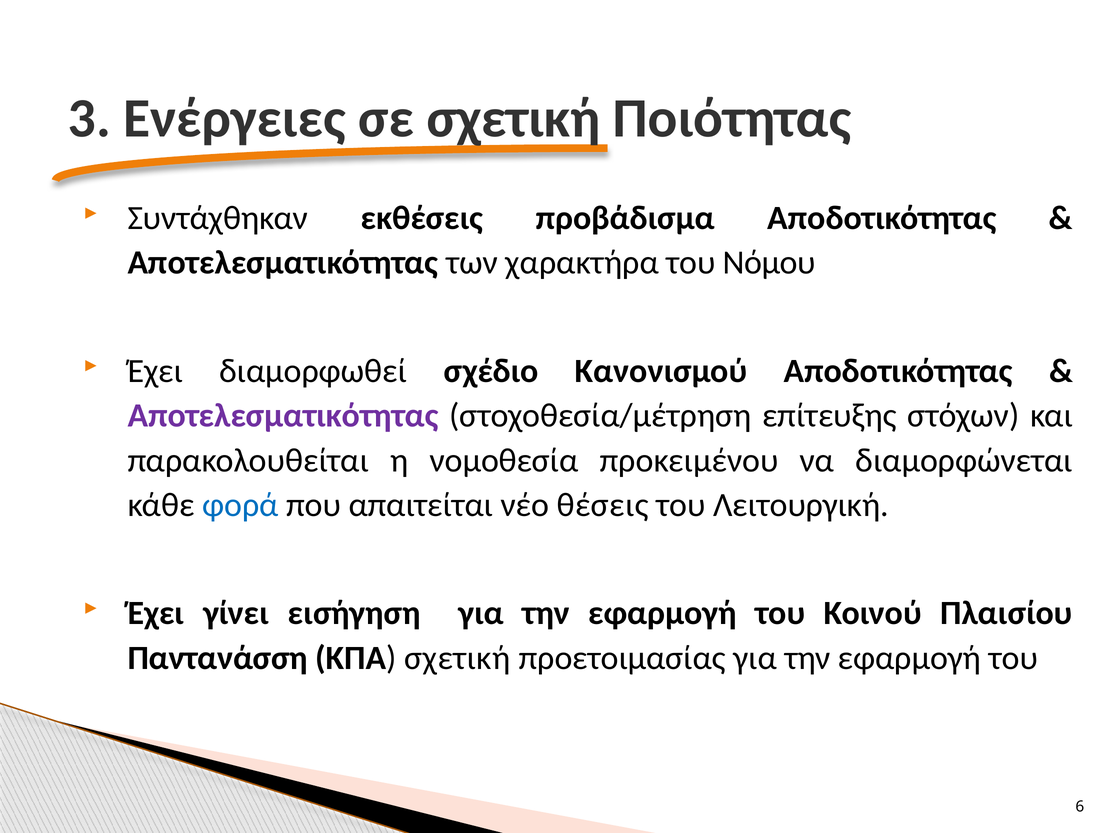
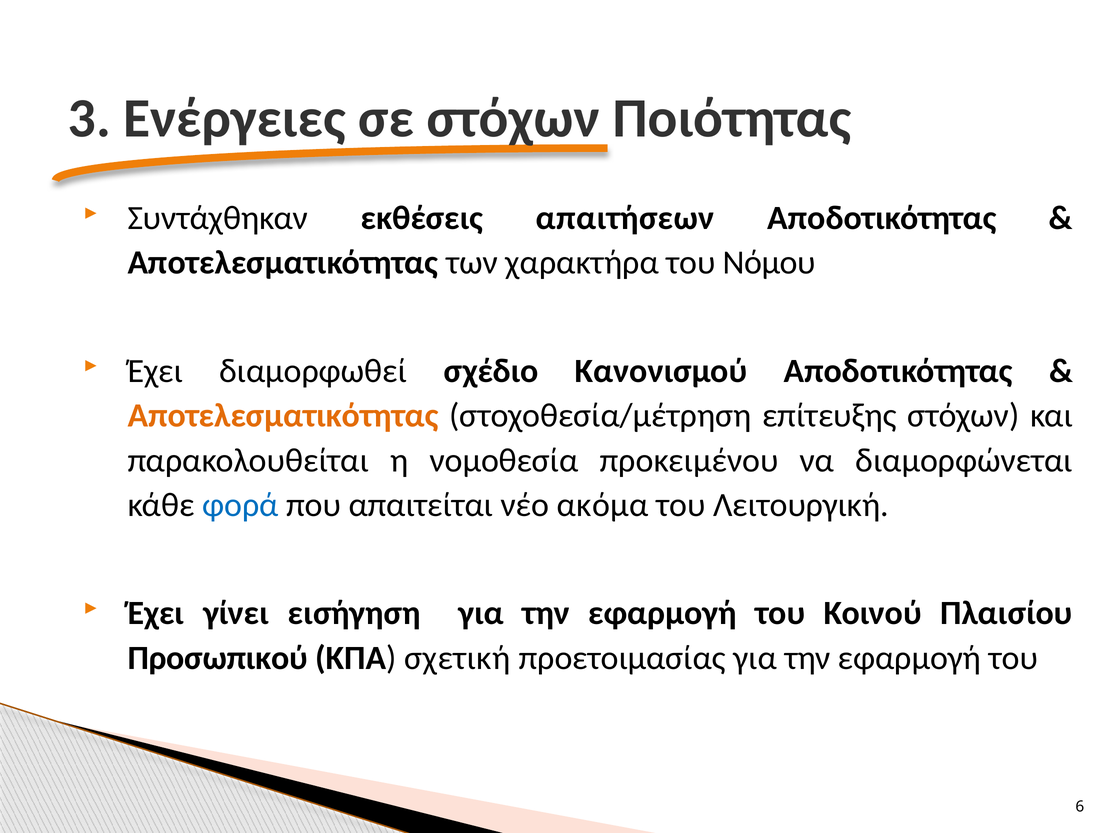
σε σχετική: σχετική -> στόχων
προβάδισμα: προβάδισμα -> απαιτήσεων
Αποτελεσματικότητας at (283, 416) colour: purple -> orange
θέσεις: θέσεις -> ακόμα
Παντανάσση: Παντανάσση -> Προσωπικού
